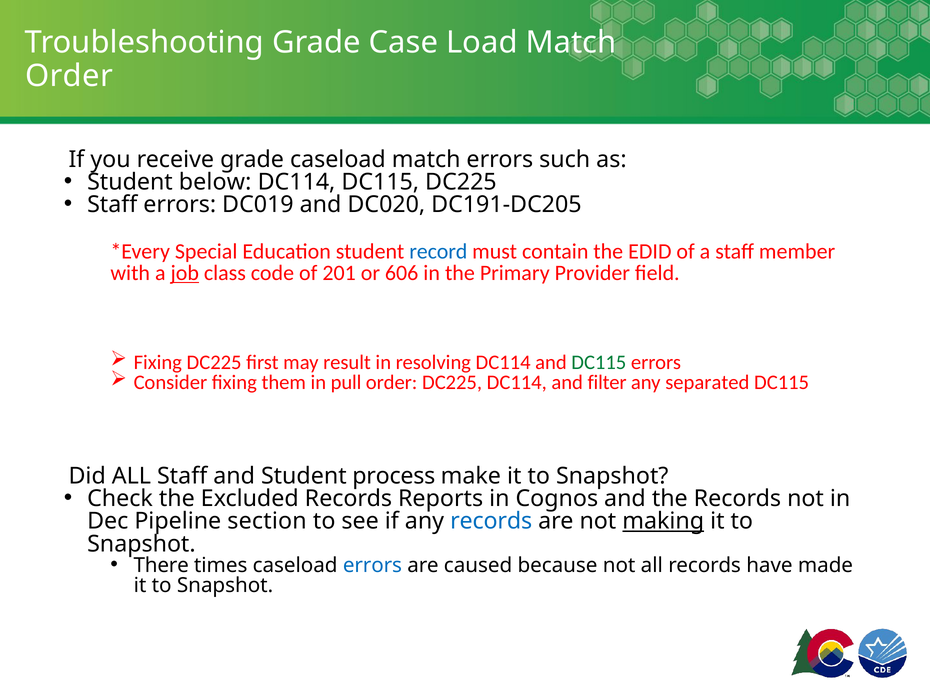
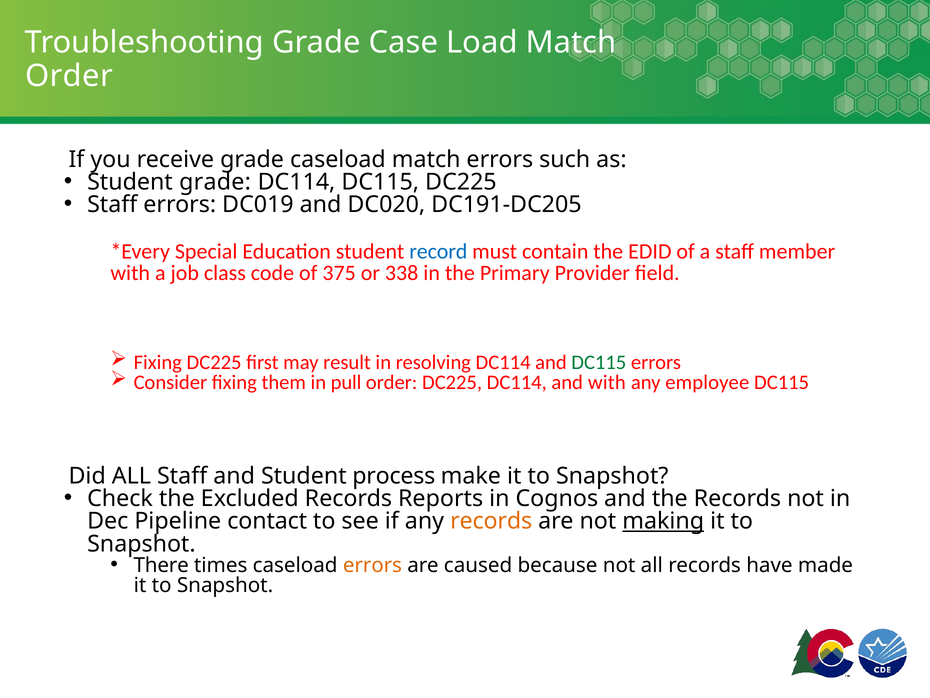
Student below: below -> grade
job underline: present -> none
201: 201 -> 375
606: 606 -> 338
and filter: filter -> with
separated: separated -> employee
section: section -> contact
records at (491, 521) colour: blue -> orange
errors at (372, 565) colour: blue -> orange
